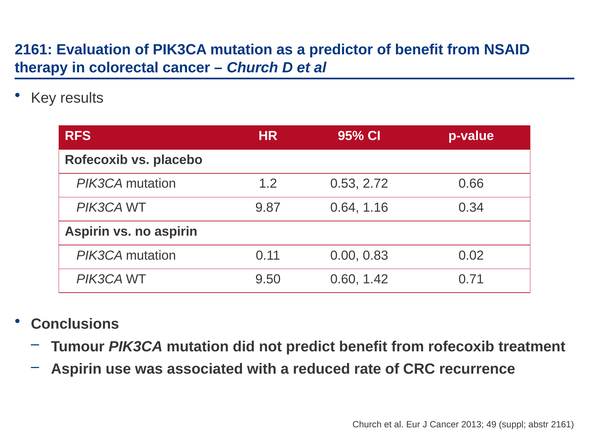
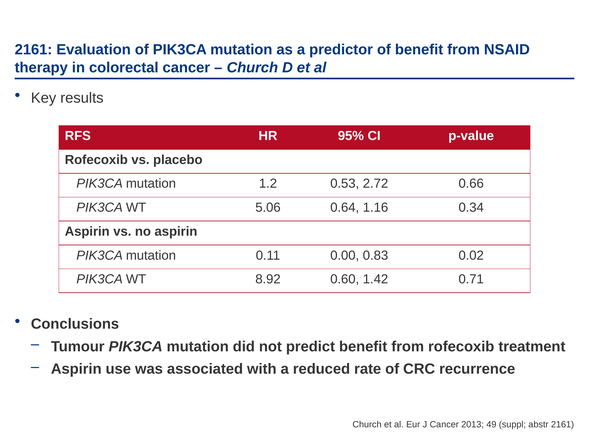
9.87: 9.87 -> 5.06
9.50: 9.50 -> 8.92
